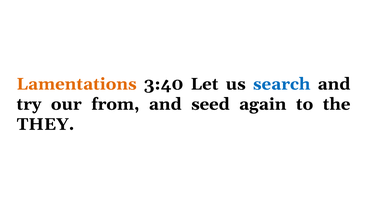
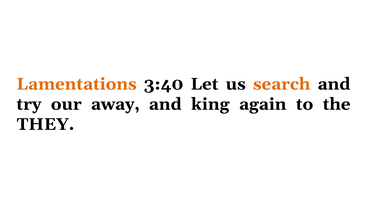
search colour: blue -> orange
from: from -> away
seed: seed -> king
